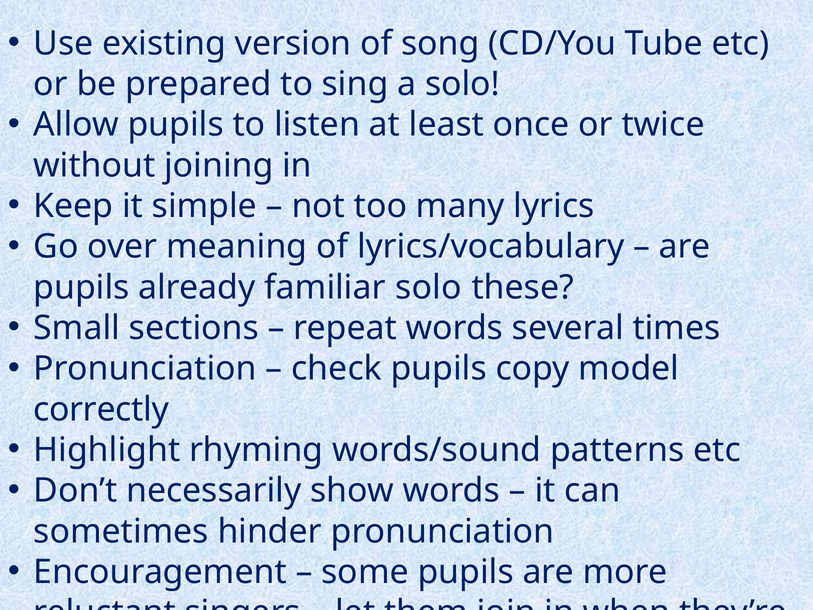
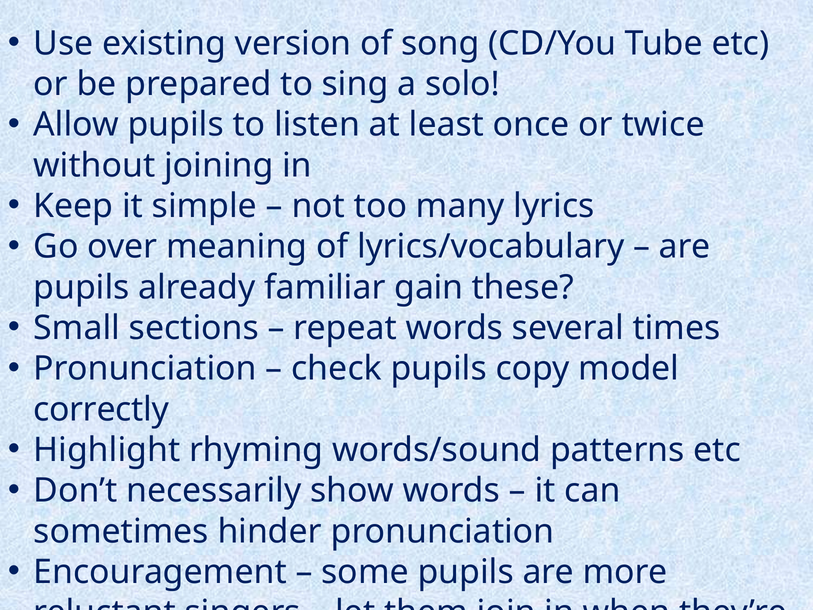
familiar solo: solo -> gain
